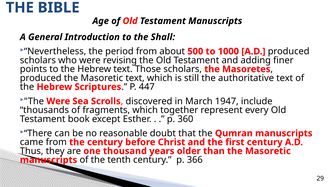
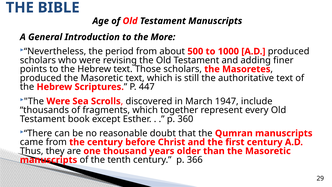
Shall: Shall -> More
